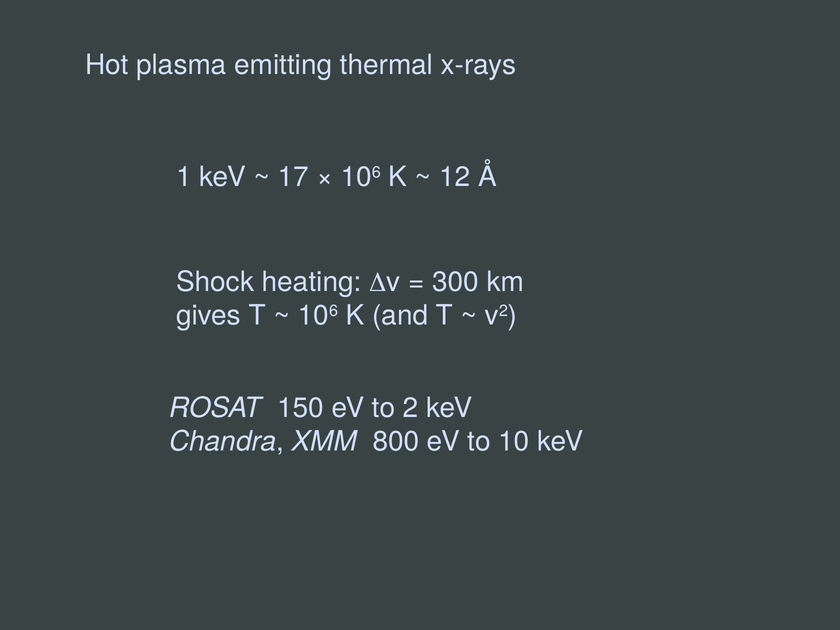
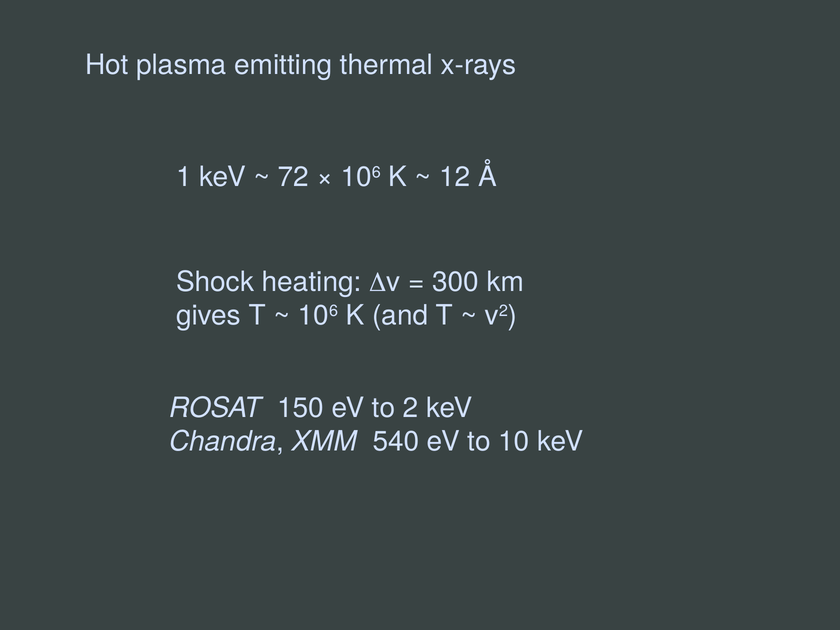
17: 17 -> 72
800: 800 -> 540
